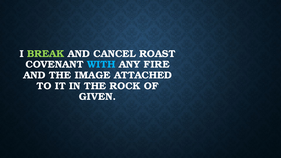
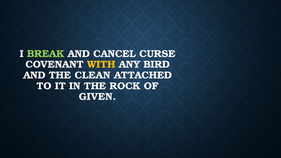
ROAST: ROAST -> CURSE
WITH colour: light blue -> yellow
FIRE: FIRE -> BIRD
IMAGE: IMAGE -> CLEAN
